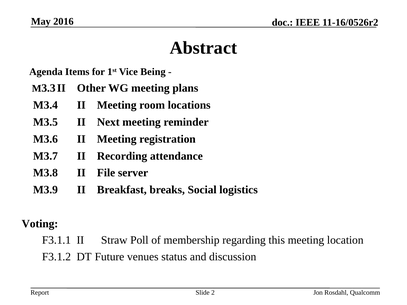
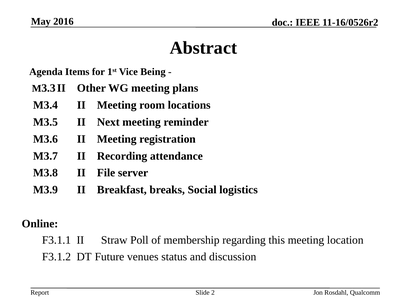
Voting: Voting -> Online
